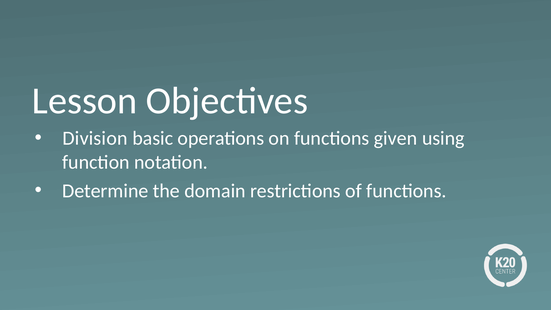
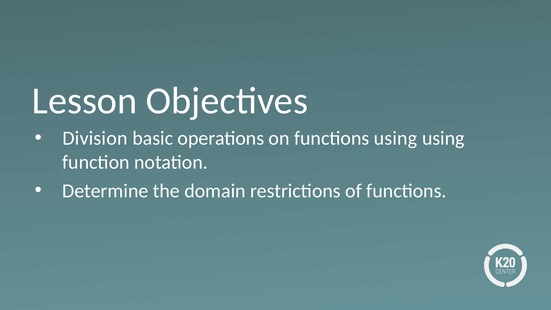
functions given: given -> using
